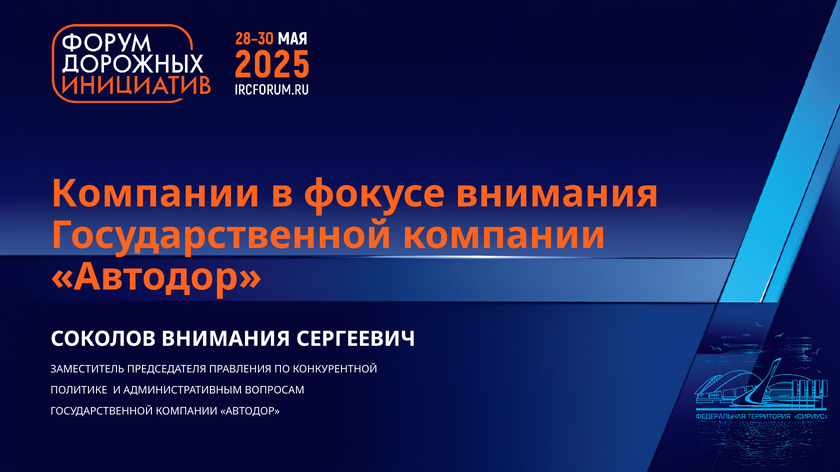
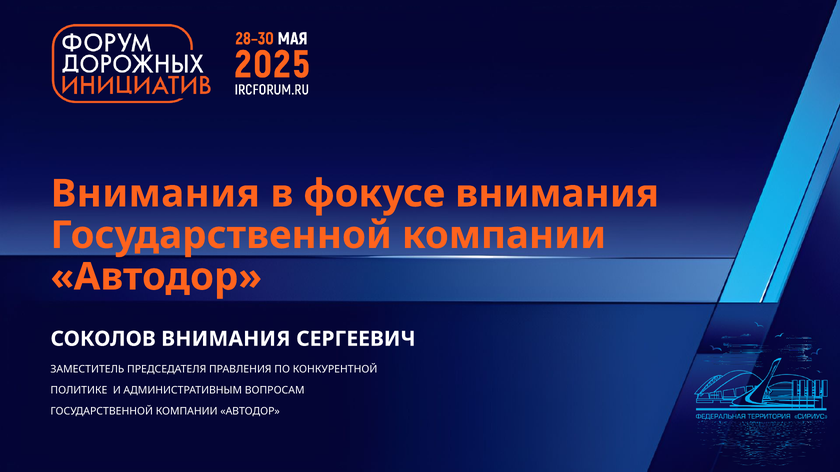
Компании at (155, 194): Компании -> Внимания
